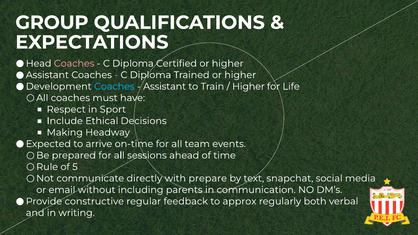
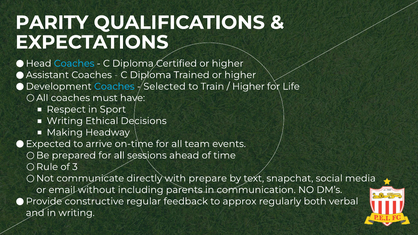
GROUP: GROUP -> PARITY
Coaches at (74, 63) colour: pink -> light blue
Assistant at (165, 86): Assistant -> Selected
Include at (65, 121): Include -> Writing
5: 5 -> 3
